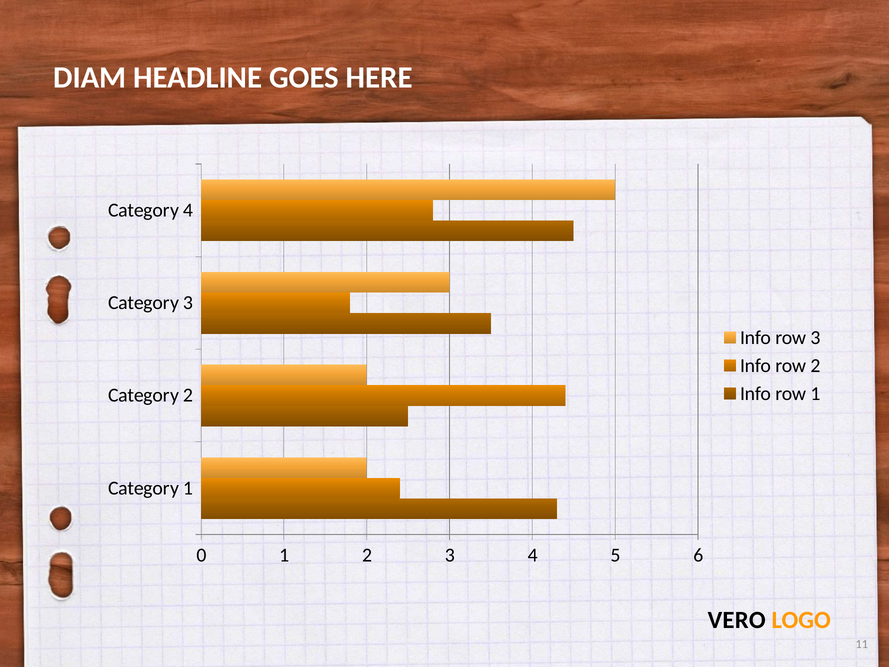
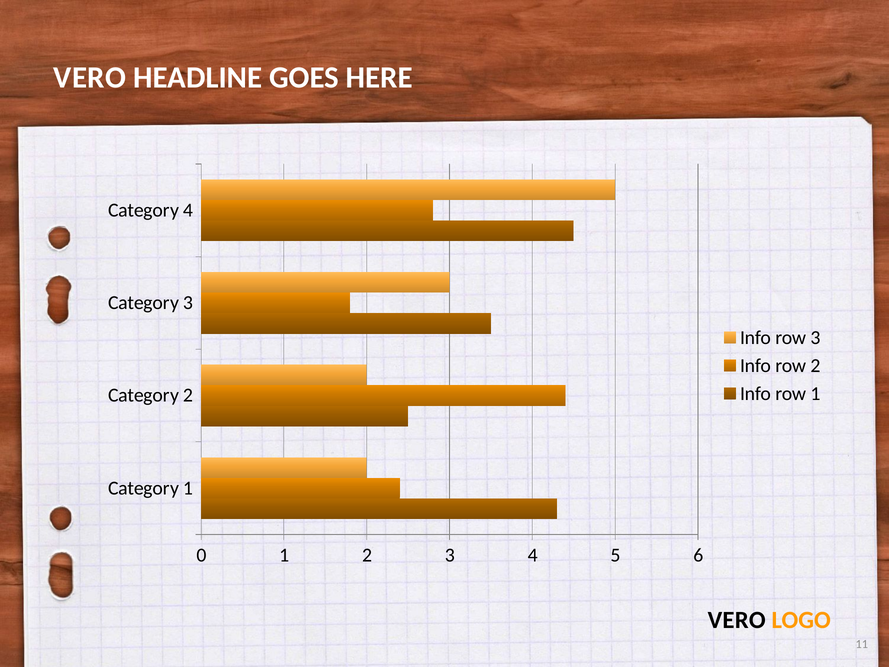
DIAM at (90, 78): DIAM -> VERO
